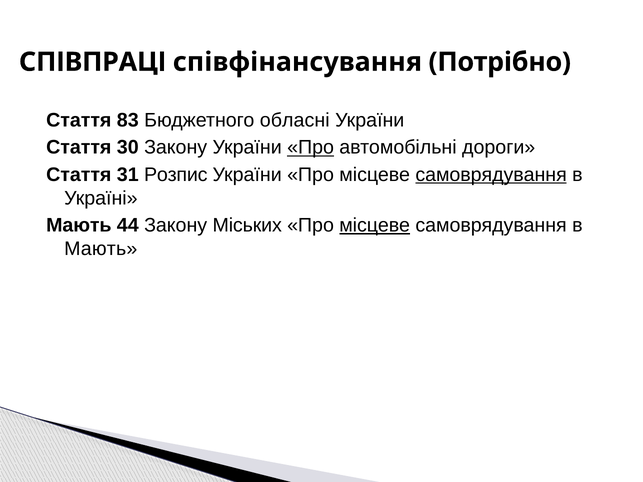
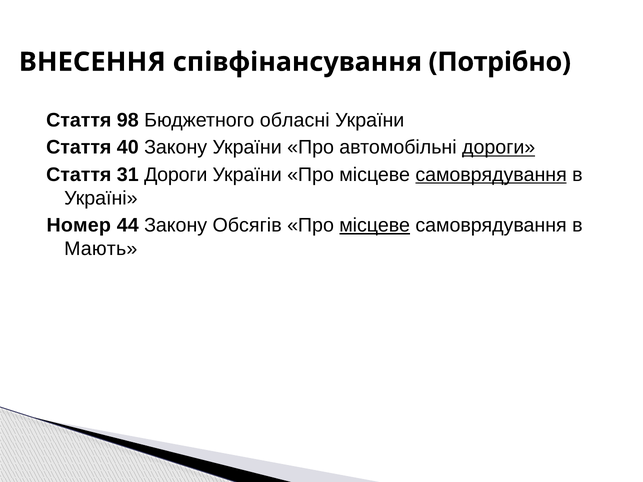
СПІВПРАЦІ: СПІВПРАЦІ -> ВНЕСЕННЯ
83: 83 -> 98
30: 30 -> 40
Про at (311, 148) underline: present -> none
дороги at (499, 148) underline: none -> present
31 Розпис: Розпис -> Дороги
Мають at (79, 225): Мають -> Номер
Міських: Міських -> Обсягів
